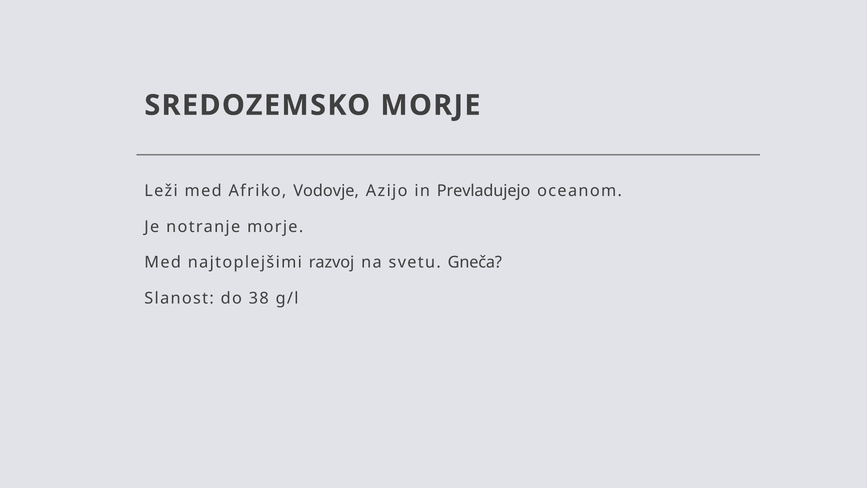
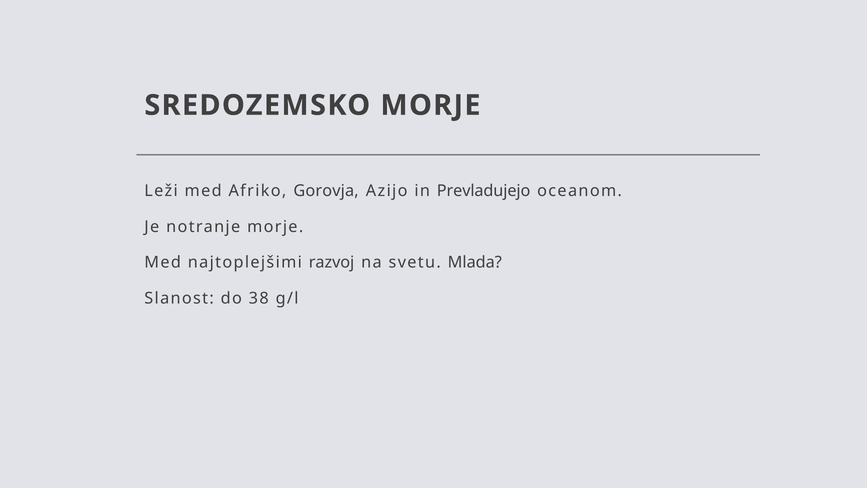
Vodovje: Vodovje -> Gorovja
Gneča: Gneča -> Mlada
